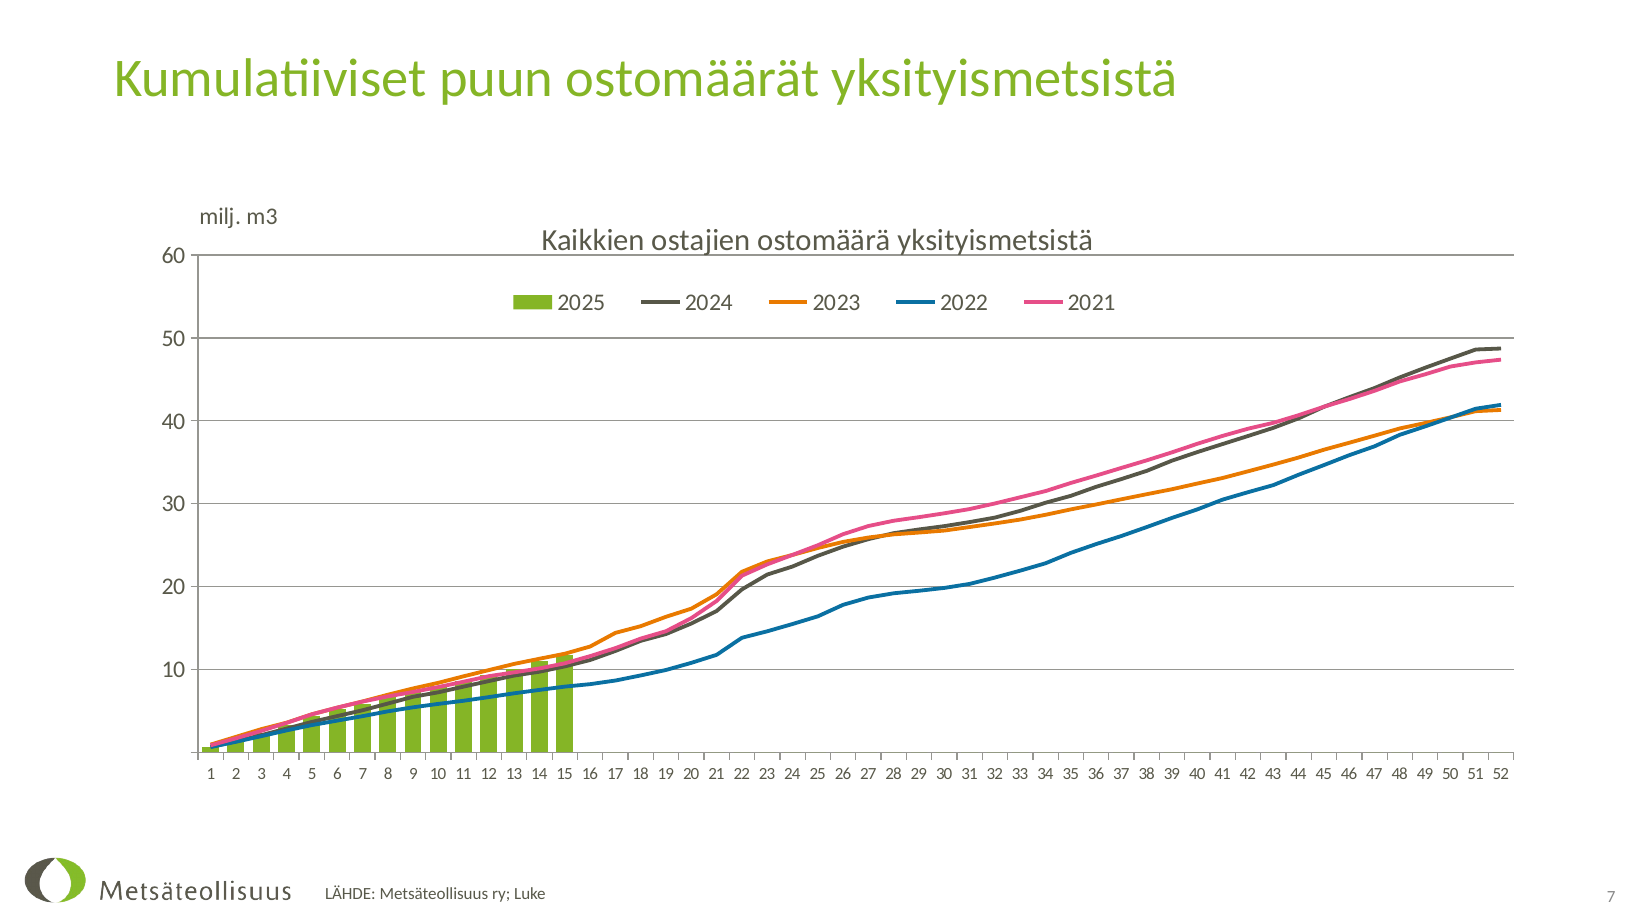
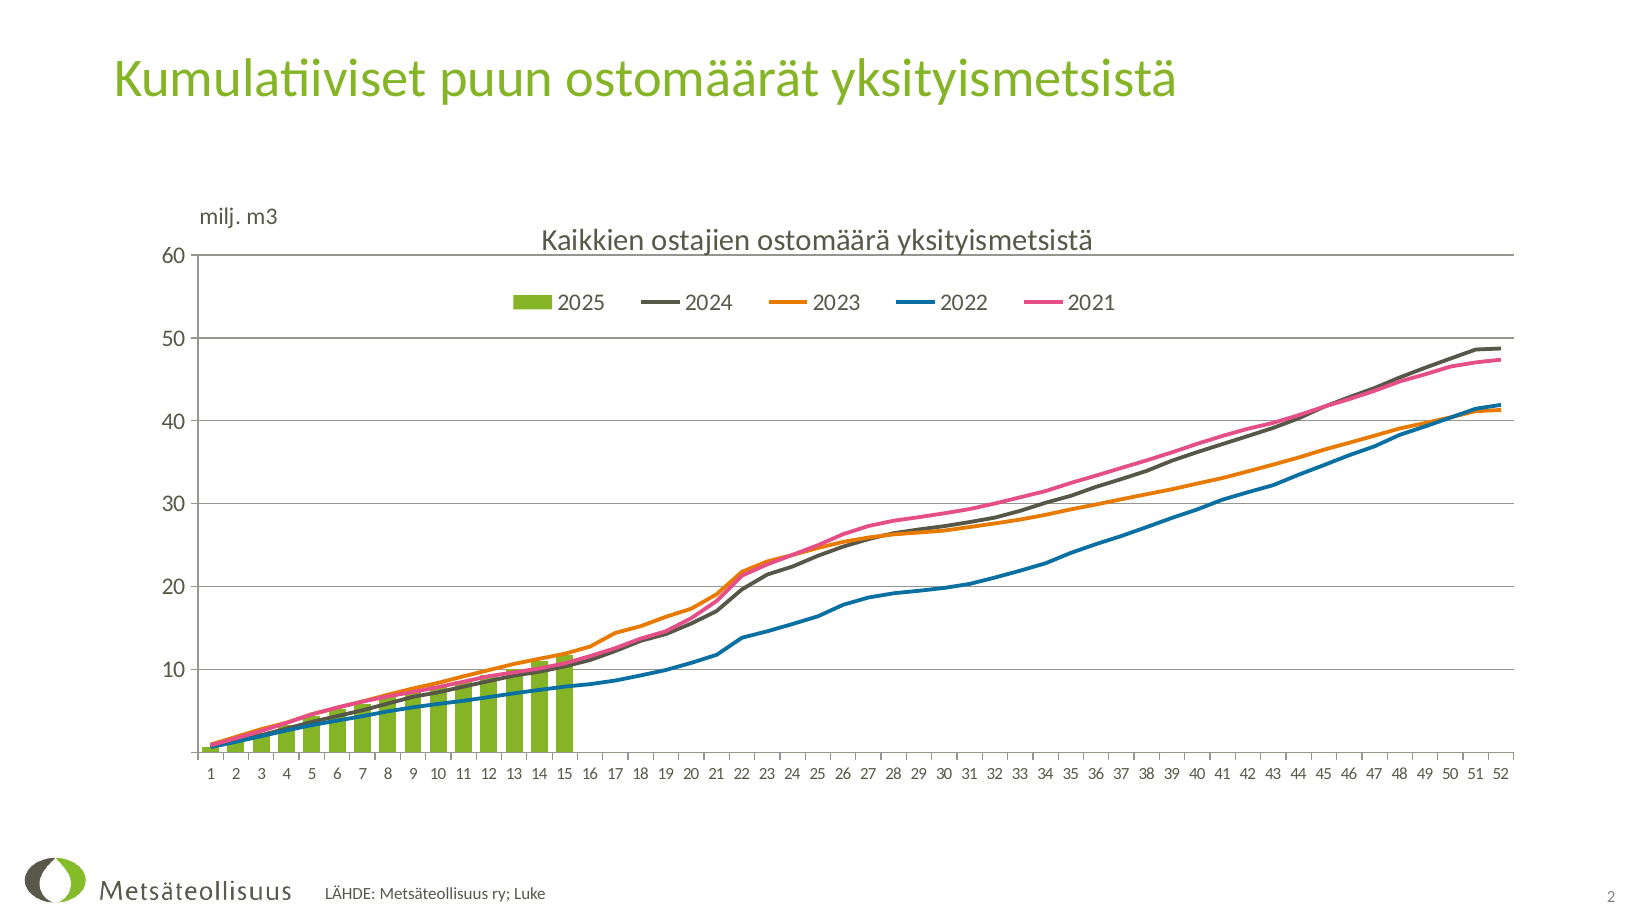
7 at (1611, 897): 7 -> 2
